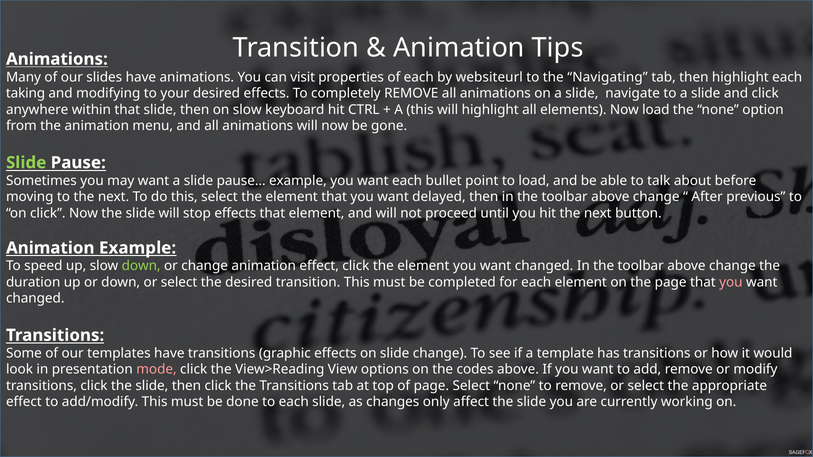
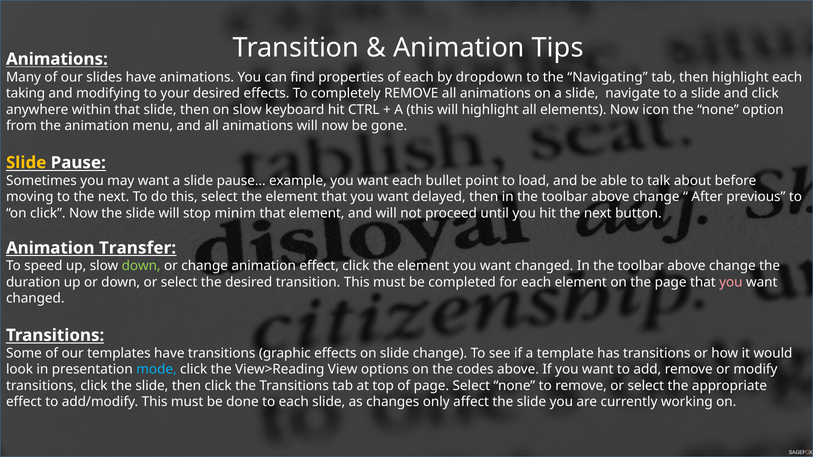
visit: visit -> find
websiteurl: websiteurl -> dropdown
Now load: load -> icon
Slide at (26, 163) colour: light green -> yellow
stop effects: effects -> minim
Animation Example: Example -> Transfer
mode colour: pink -> light blue
